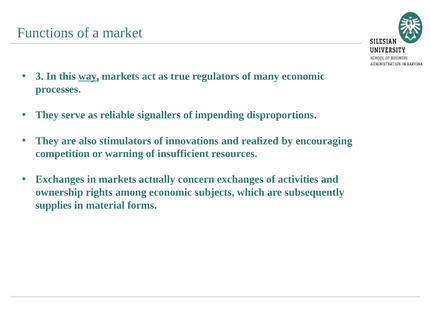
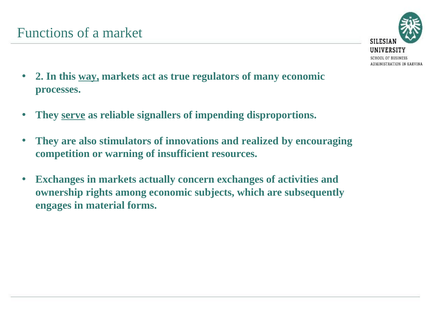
3: 3 -> 2
serve underline: none -> present
supplies: supplies -> engages
